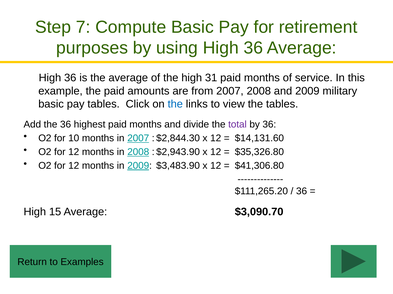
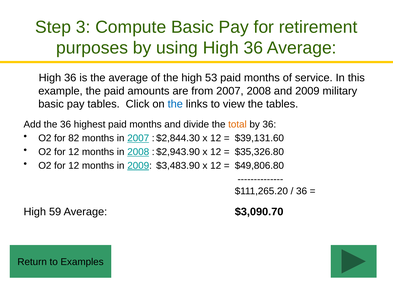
7: 7 -> 3
31: 31 -> 53
total colour: purple -> orange
10: 10 -> 82
$14,131.60: $14,131.60 -> $39,131.60
$41,306.80: $41,306.80 -> $49,806.80
15: 15 -> 59
